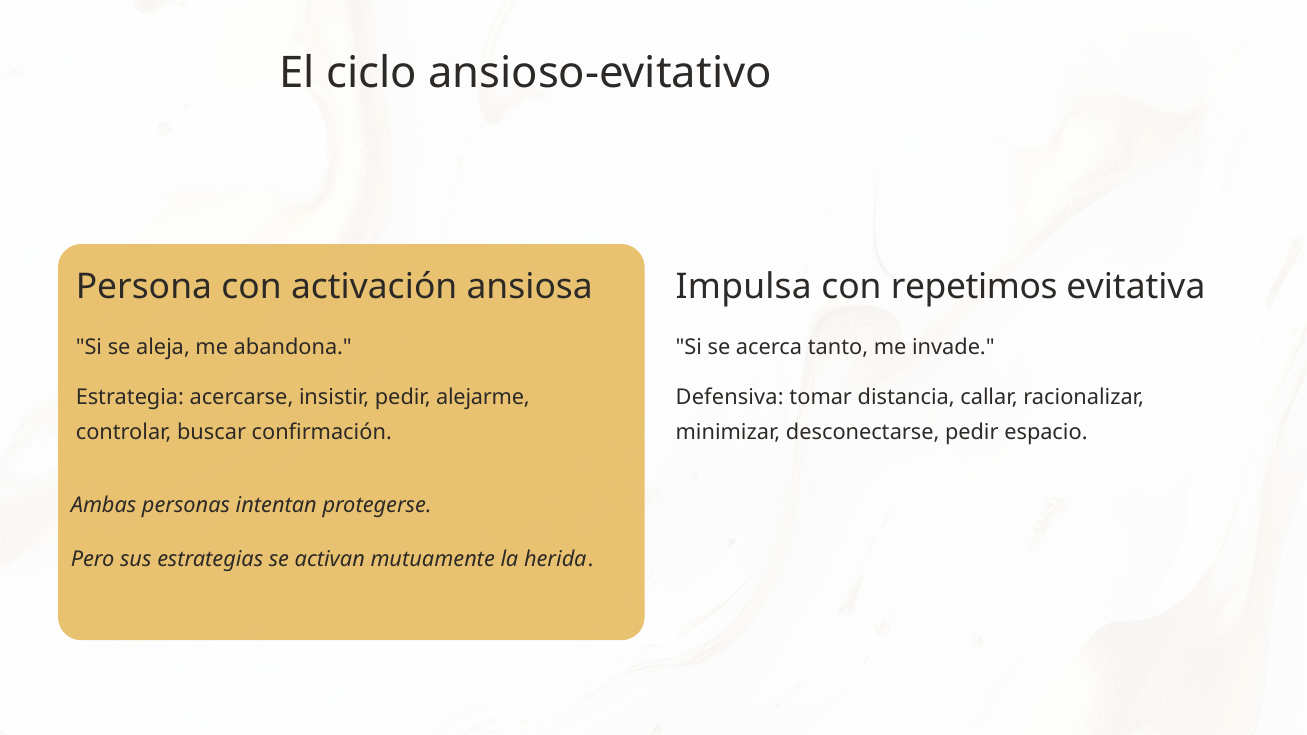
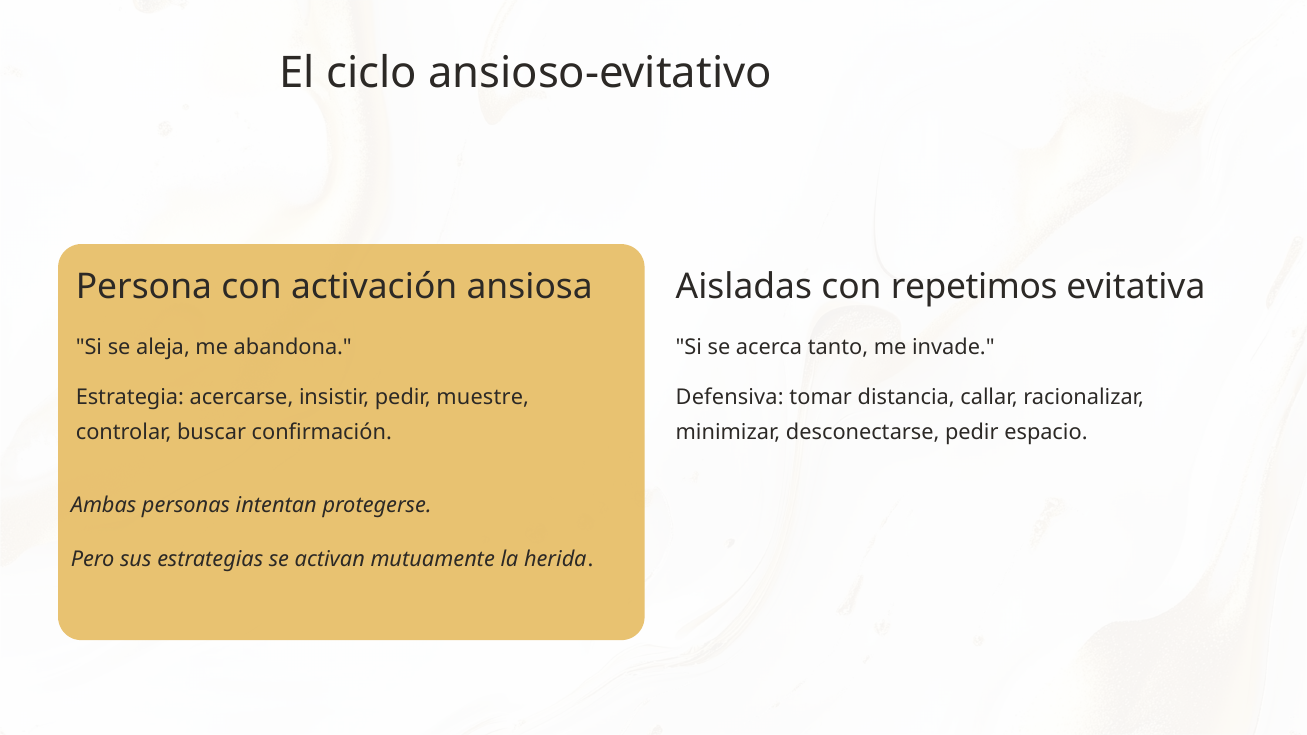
Impulsa: Impulsa -> Aisladas
alejarme: alejarme -> muestre
